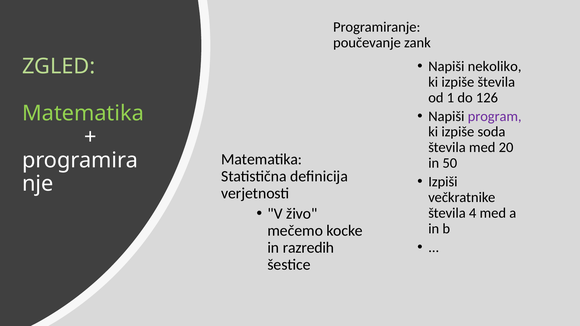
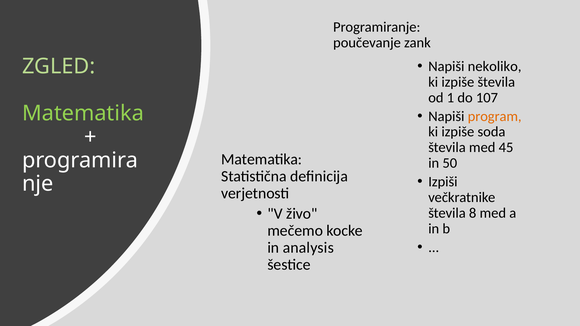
126: 126 -> 107
program colour: purple -> orange
20: 20 -> 45
4: 4 -> 8
razredih: razredih -> analysis
